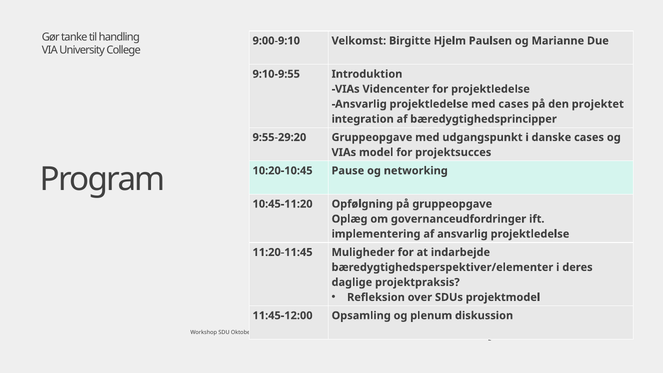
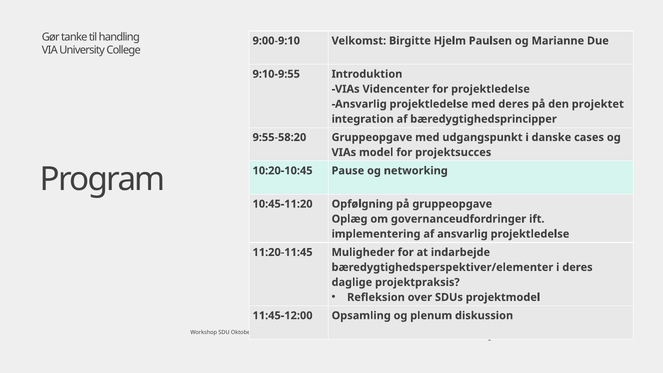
med cases: cases -> deres
9:55-29:20: 9:55-29:20 -> 9:55-58:20
